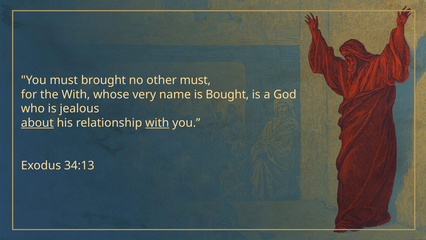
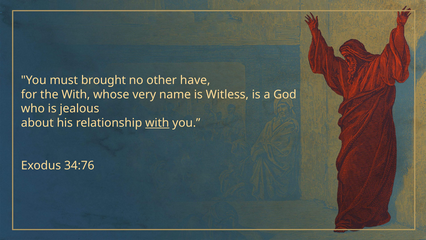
other must: must -> have
Bought: Bought -> Witless
about underline: present -> none
34:13: 34:13 -> 34:76
